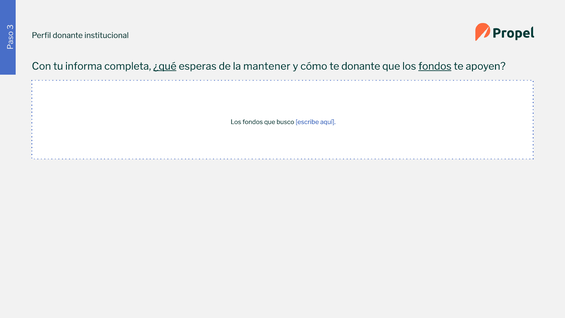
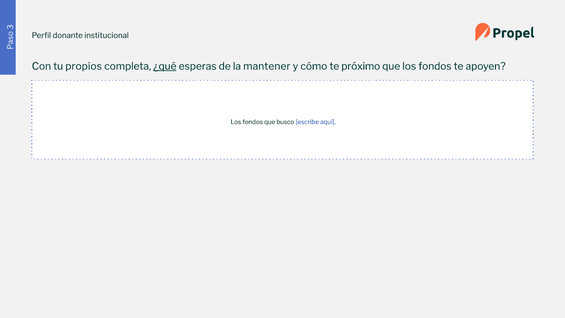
informa: informa -> propios
te donante: donante -> próximo
fondos at (435, 66) underline: present -> none
